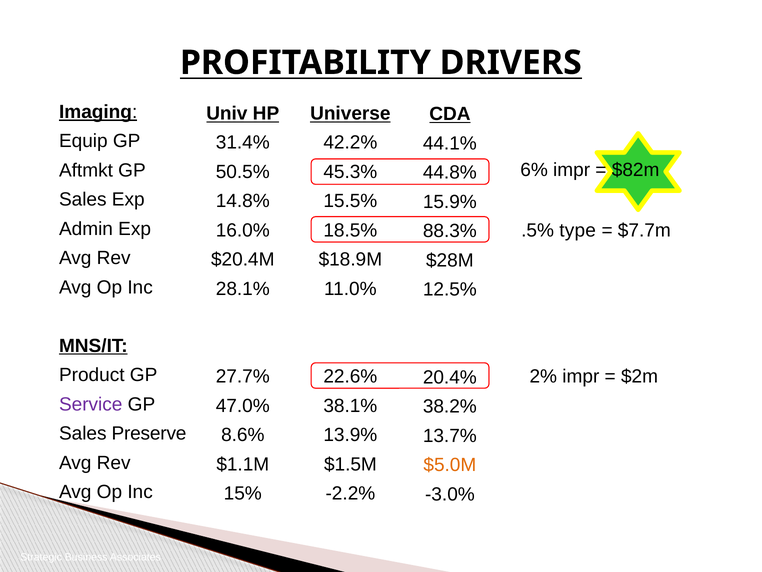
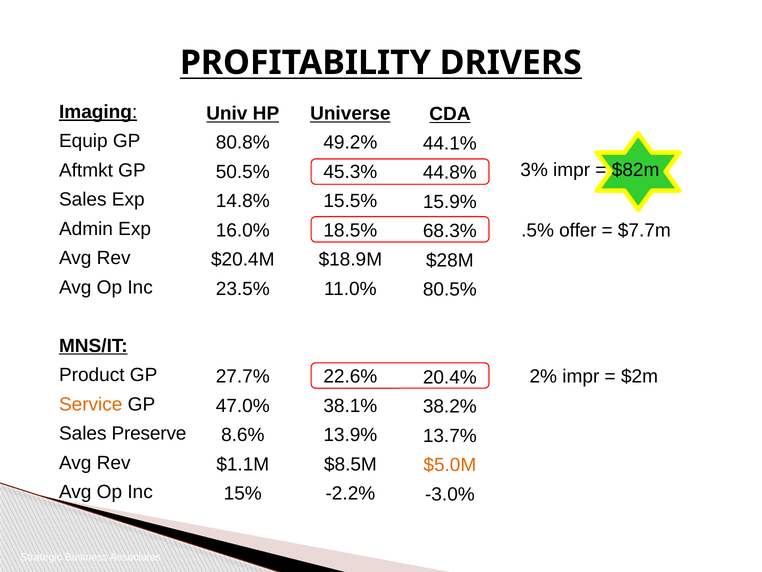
31.4%: 31.4% -> 80.8%
42.2%: 42.2% -> 49.2%
6%: 6% -> 3%
type: type -> offer
88.3%: 88.3% -> 68.3%
28.1%: 28.1% -> 23.5%
12.5%: 12.5% -> 80.5%
Service colour: purple -> orange
$1.5M: $1.5M -> $8.5M
